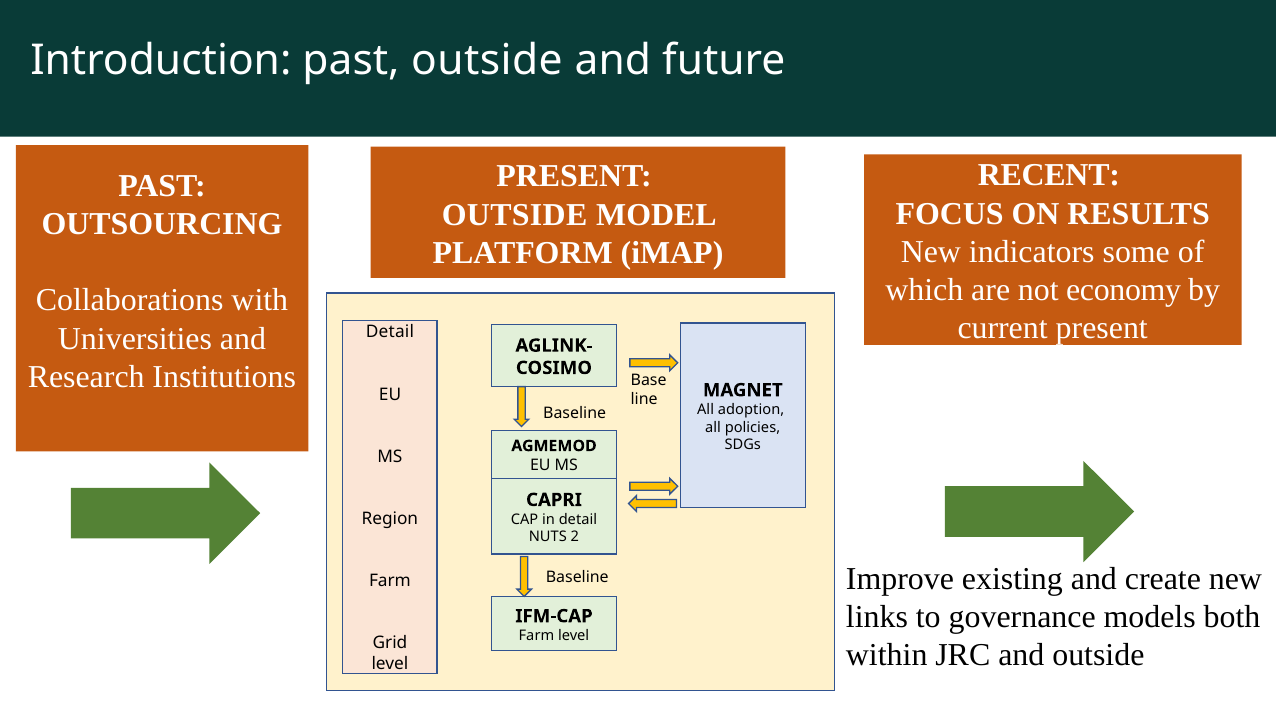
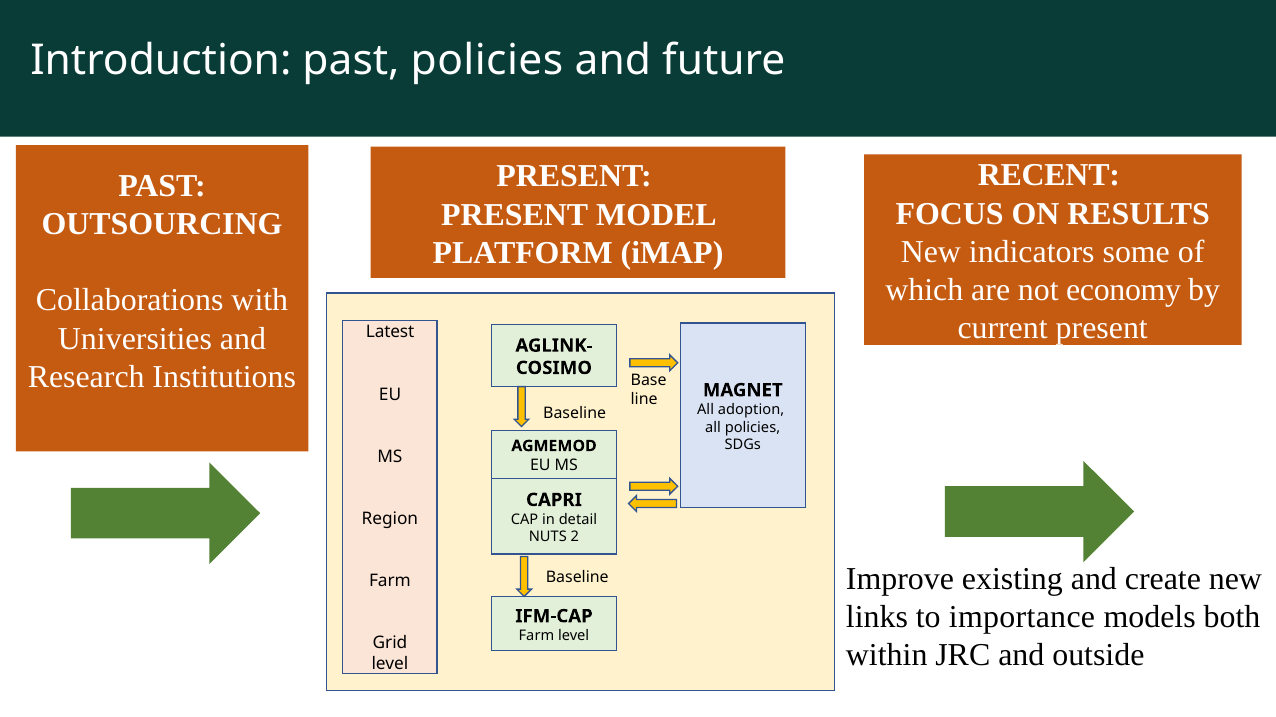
past outside: outside -> policies
OUTSIDE at (515, 215): OUTSIDE -> PRESENT
Detail at (390, 332): Detail -> Latest
governance: governance -> importance
